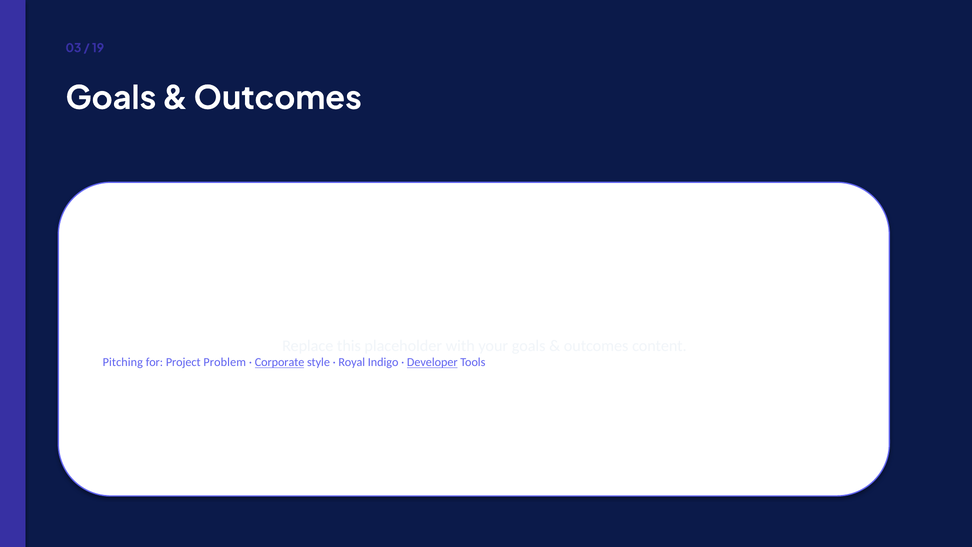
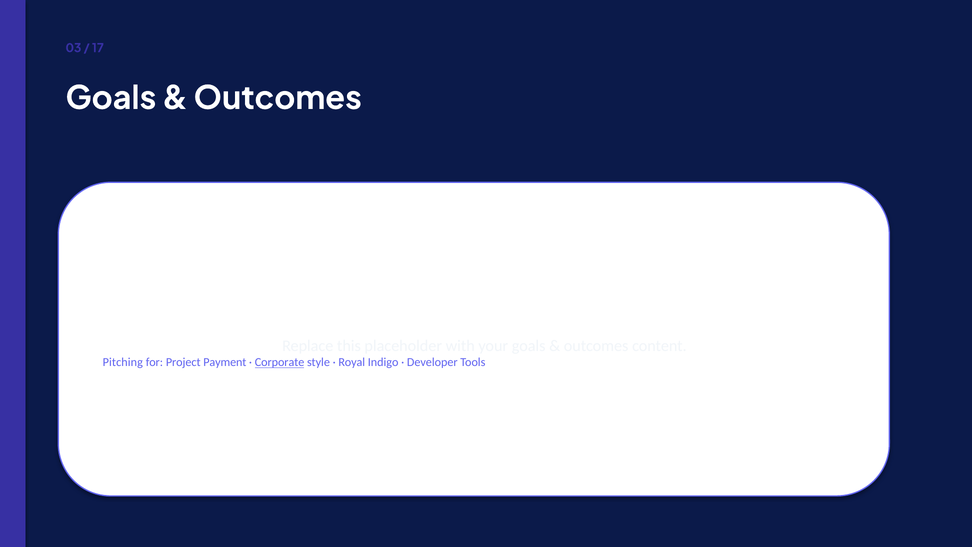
19: 19 -> 17
Problem: Problem -> Payment
Developer underline: present -> none
